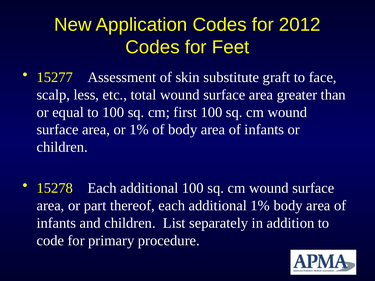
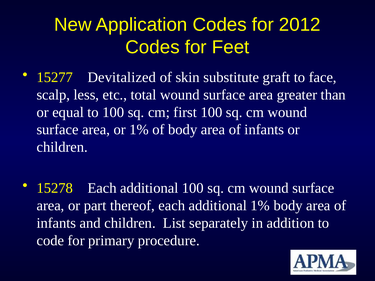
Assessment: Assessment -> Devitalized
